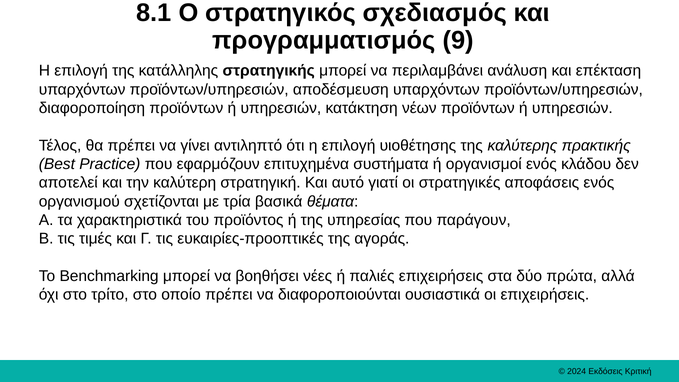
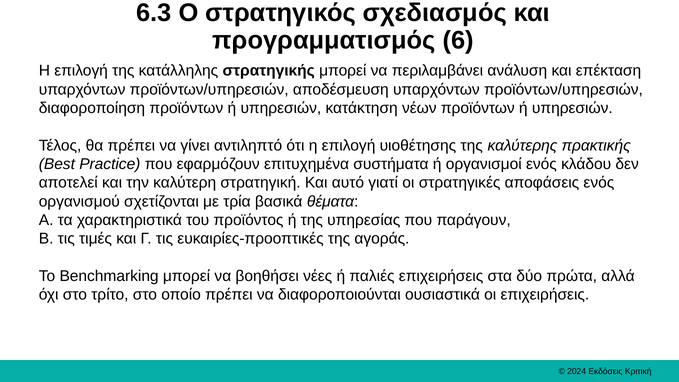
8.1: 8.1 -> 6.3
9: 9 -> 6
